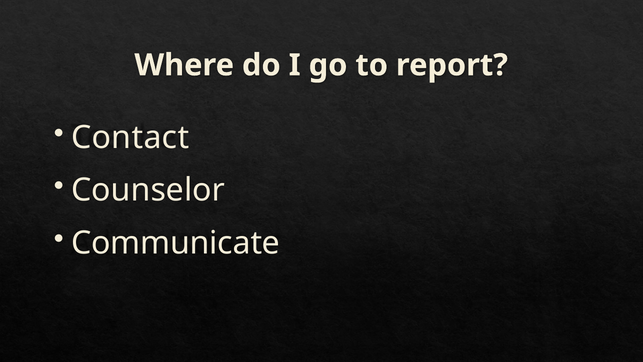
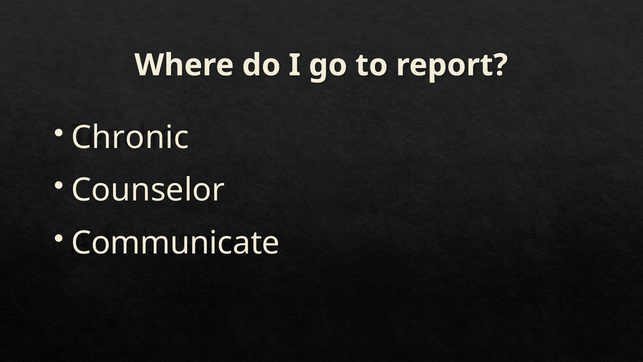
Contact: Contact -> Chronic
